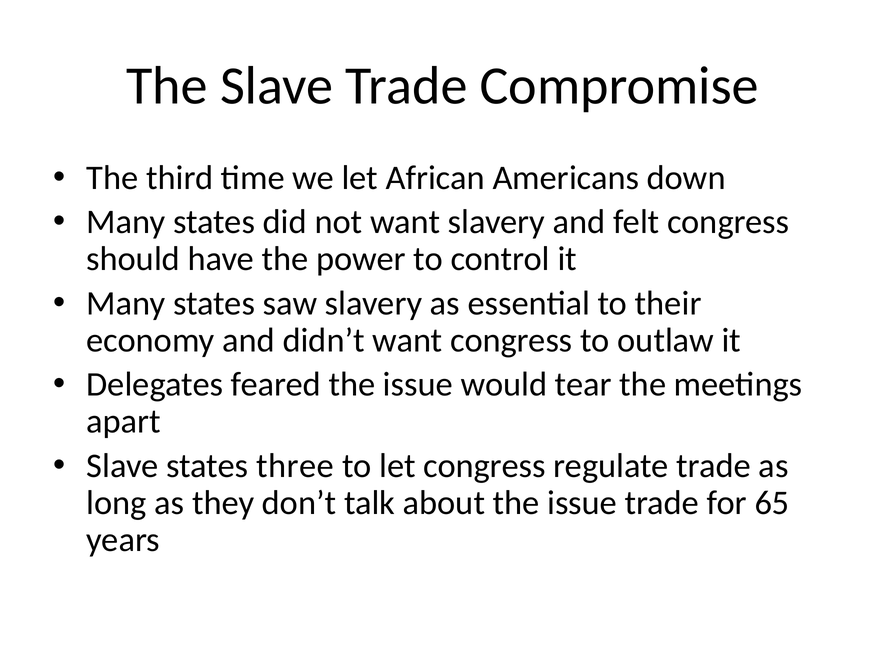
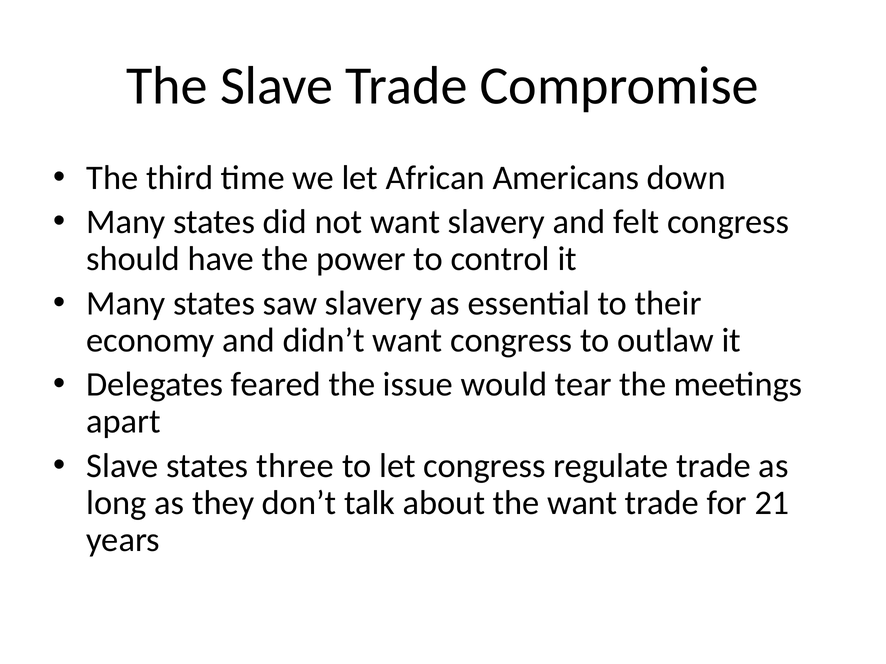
about the issue: issue -> want
65: 65 -> 21
